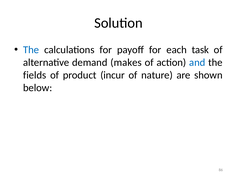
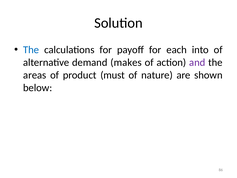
task: task -> into
and colour: blue -> purple
fields: fields -> areas
incur: incur -> must
